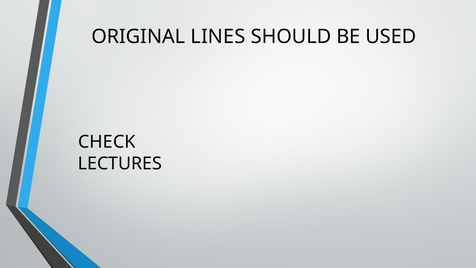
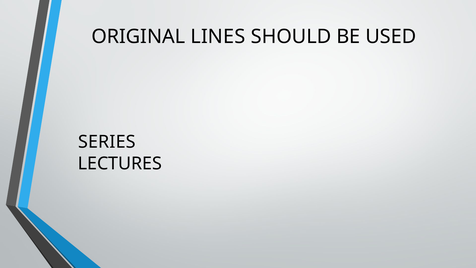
CHECK: CHECK -> SERIES
